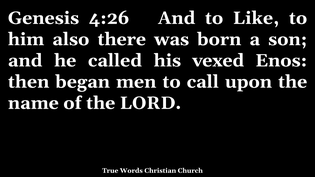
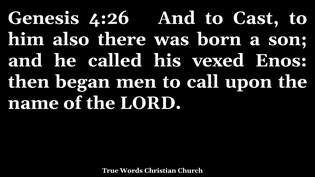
Like: Like -> Cast
